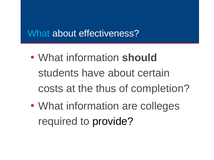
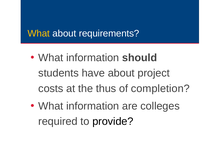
What at (39, 34) colour: light blue -> yellow
effectiveness: effectiveness -> requirements
certain: certain -> project
